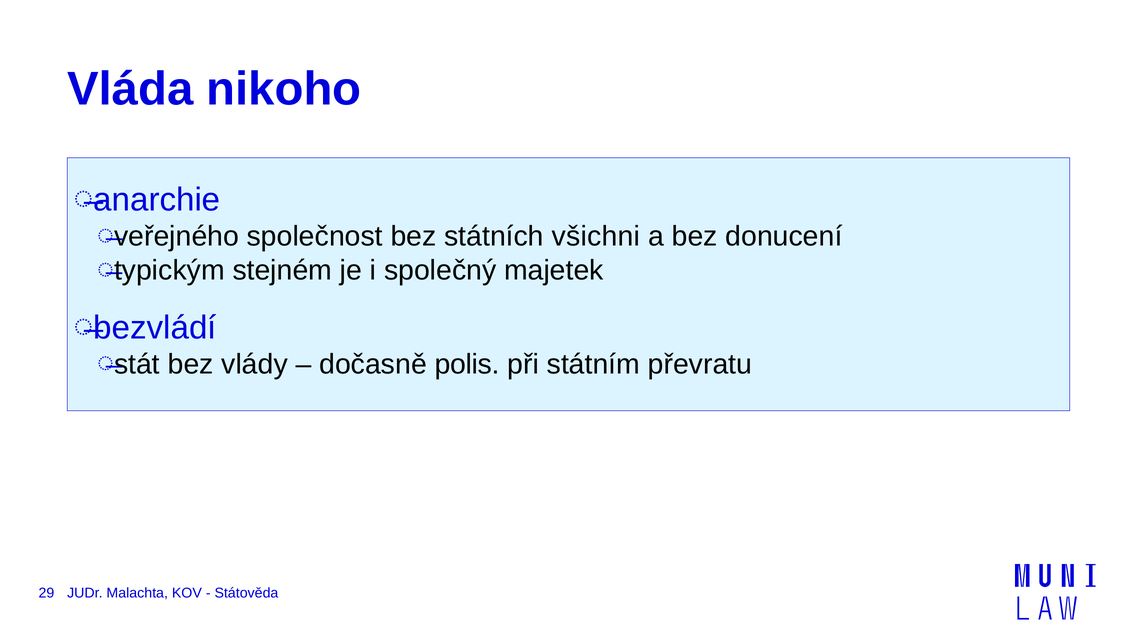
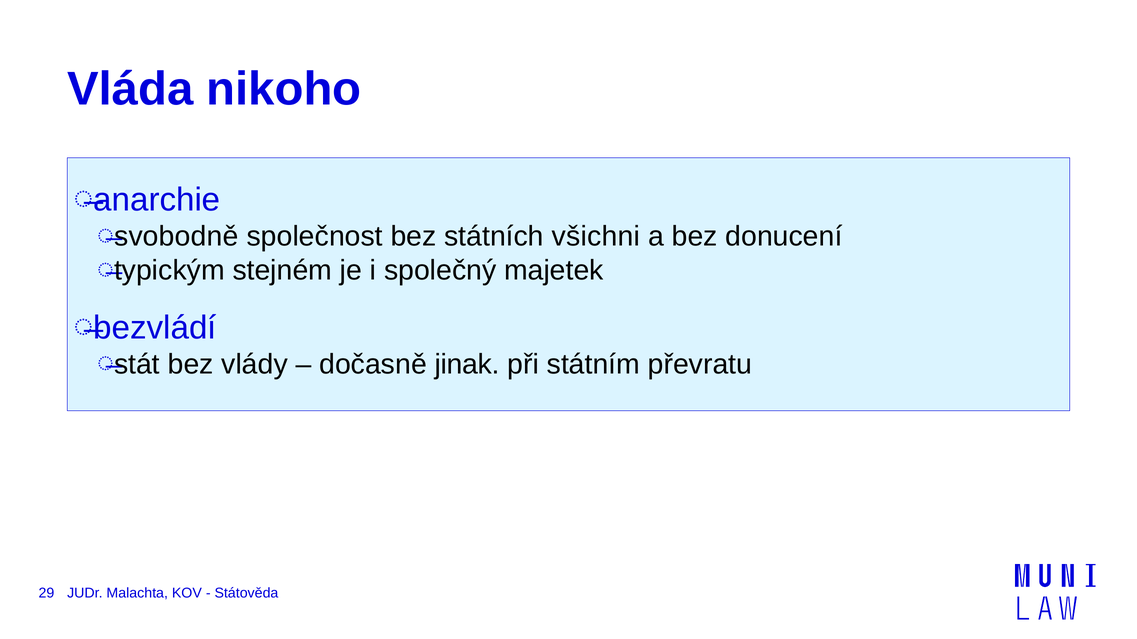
veřejného: veřejného -> svobodně
polis: polis -> jinak
